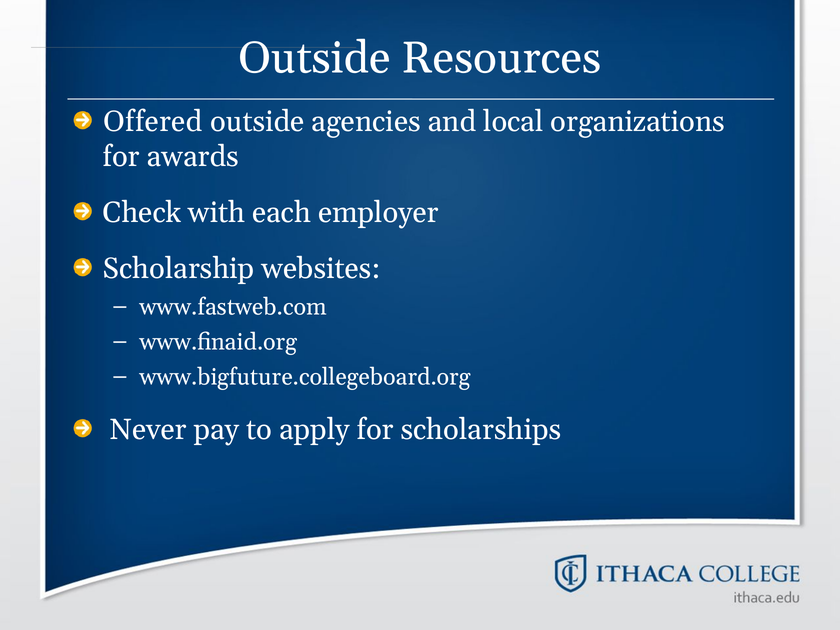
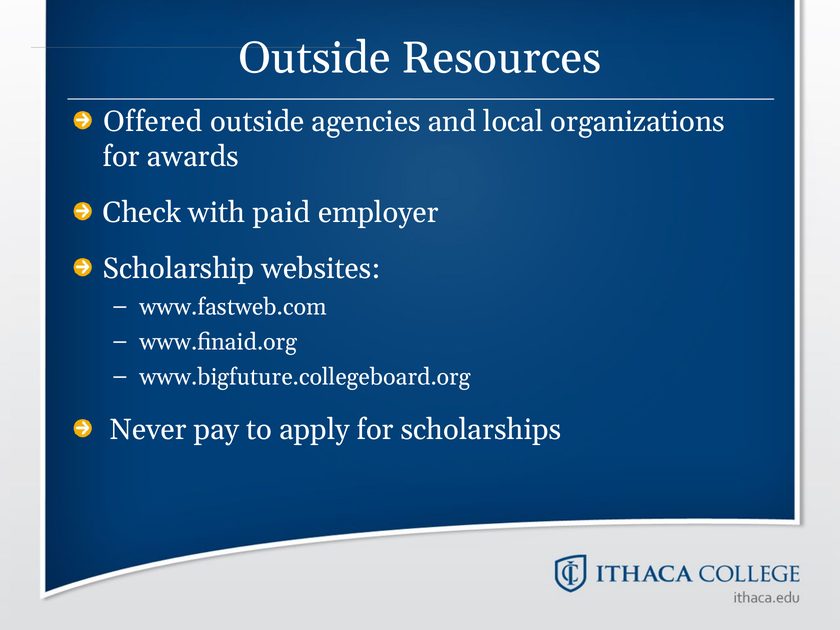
each: each -> paid
